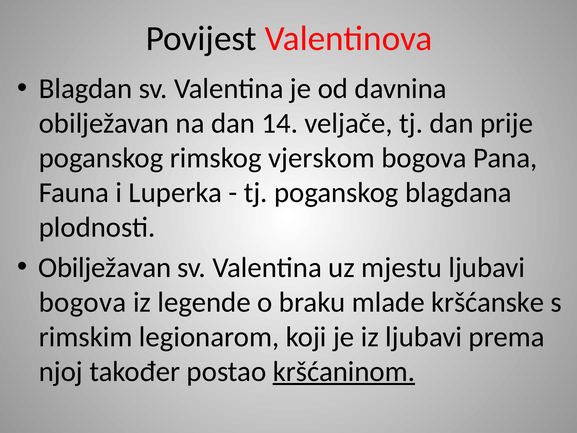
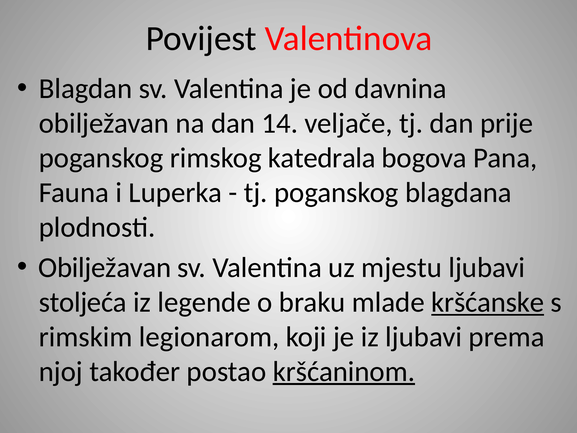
vjerskom: vjerskom -> katedrala
bogova at (82, 302): bogova -> stoljeća
kršćanske underline: none -> present
